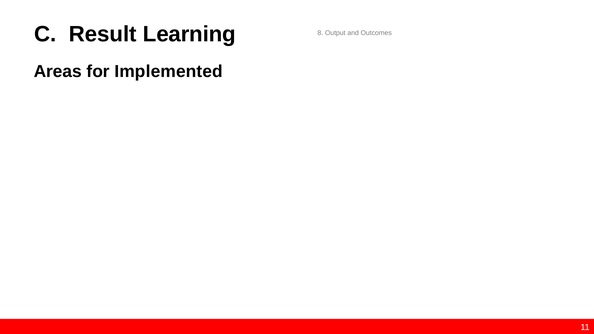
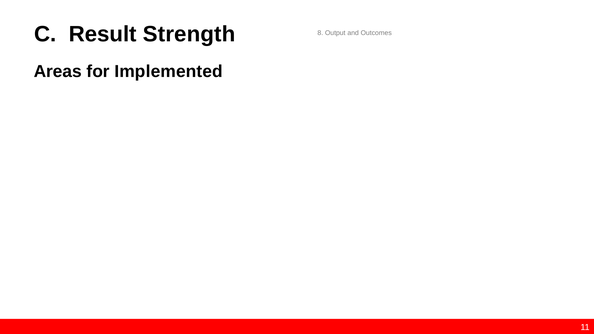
Learning: Learning -> Strength
